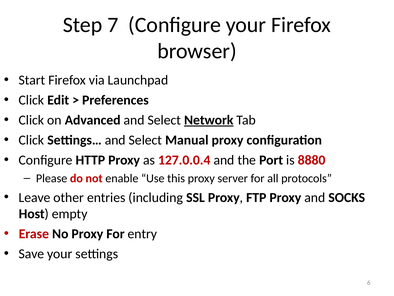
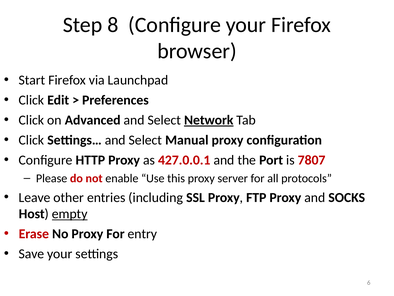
7: 7 -> 8
127.0.0.4: 127.0.0.4 -> 427.0.0.1
8880: 8880 -> 7807
empty underline: none -> present
